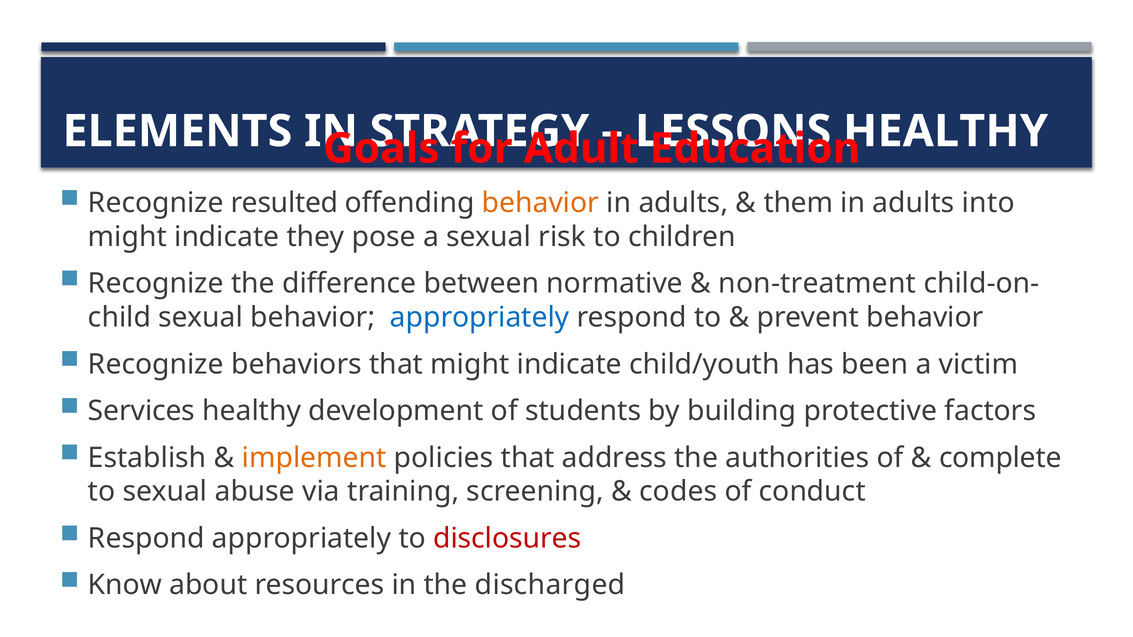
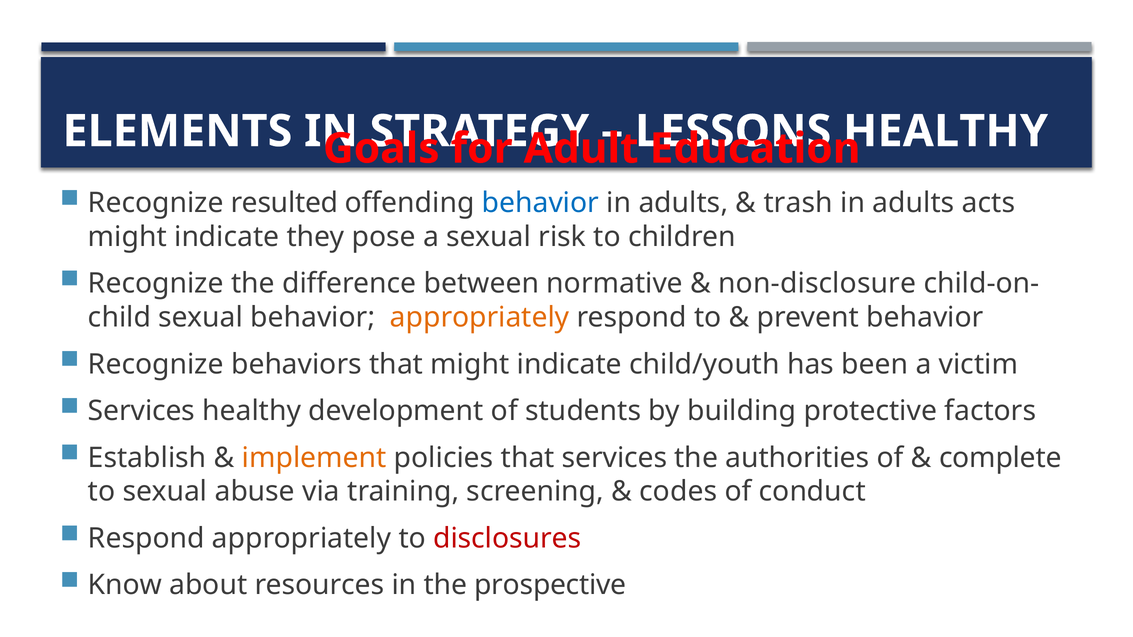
behavior at (540, 203) colour: orange -> blue
them: them -> trash
into: into -> acts
non-treatment: non-treatment -> non-disclosure
appropriately at (480, 318) colour: blue -> orange
that address: address -> services
discharged: discharged -> prospective
